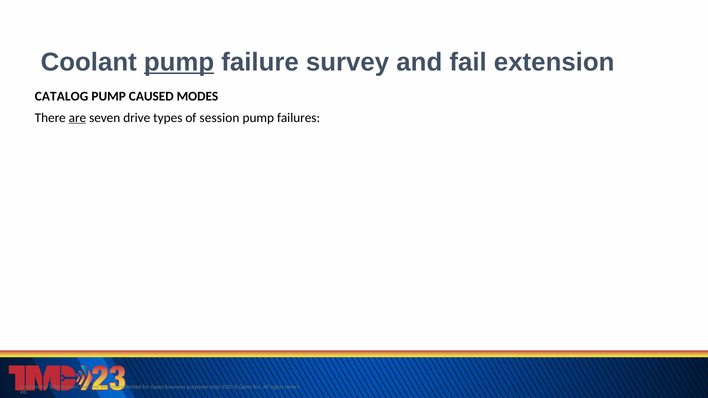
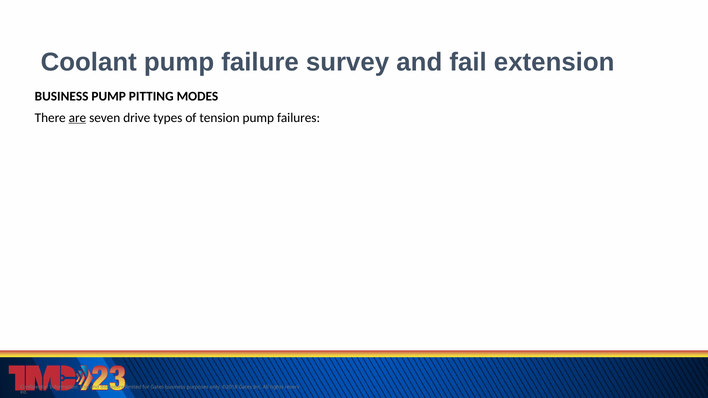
pump at (179, 62) underline: present -> none
CATALOG at (62, 96): CATALOG -> BUSINESS
CAUSED: CAUSED -> PITTING
session: session -> tension
